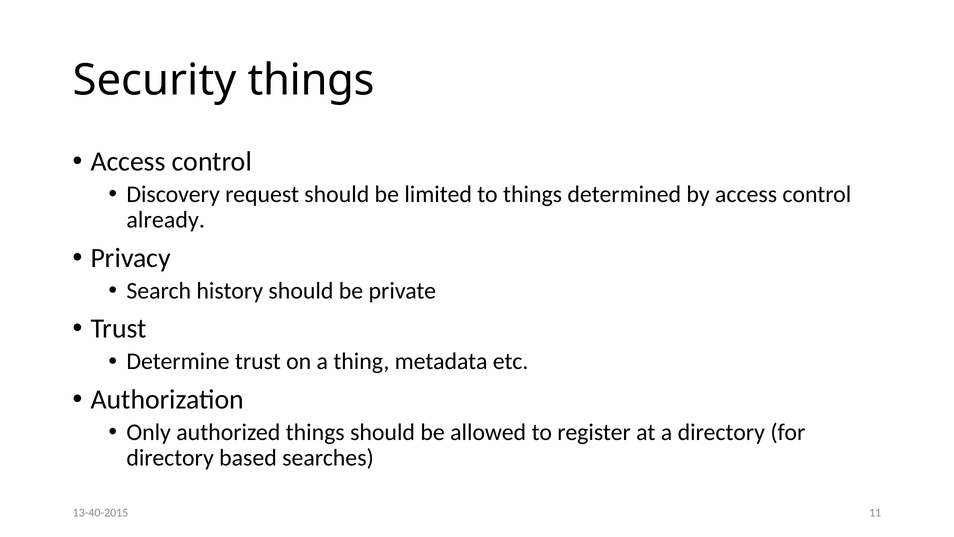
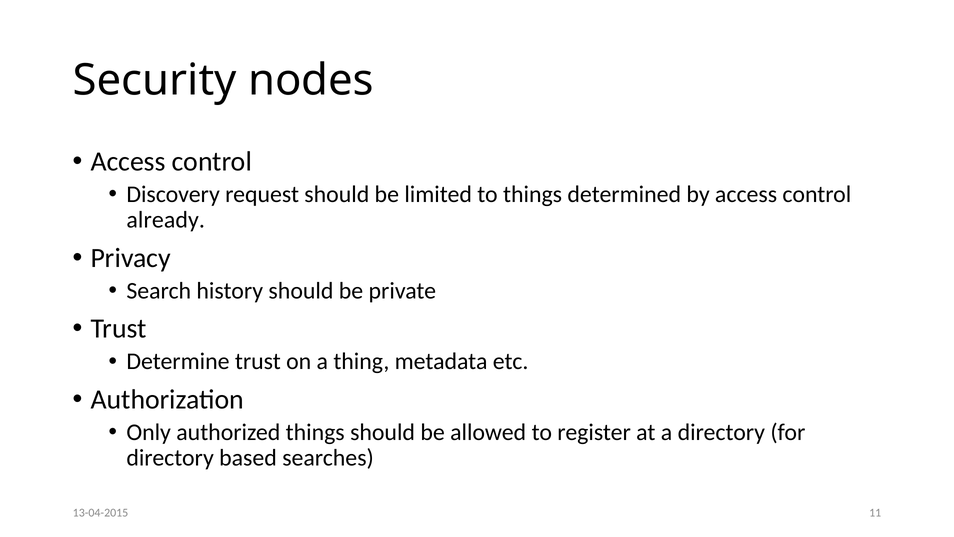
Security things: things -> nodes
13-40-2015: 13-40-2015 -> 13-04-2015
